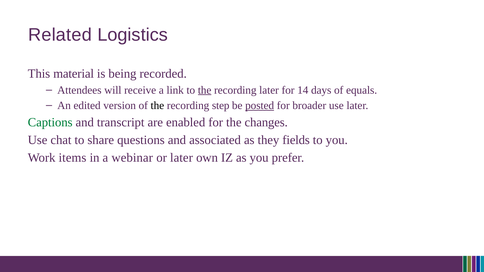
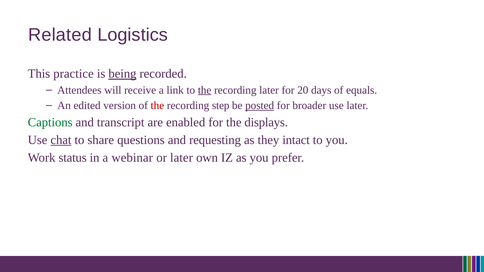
material: material -> practice
being underline: none -> present
14: 14 -> 20
the at (157, 106) colour: black -> red
changes: changes -> displays
chat underline: none -> present
associated: associated -> requesting
fields: fields -> intact
items: items -> status
